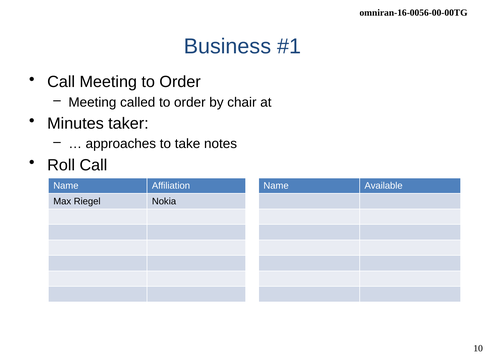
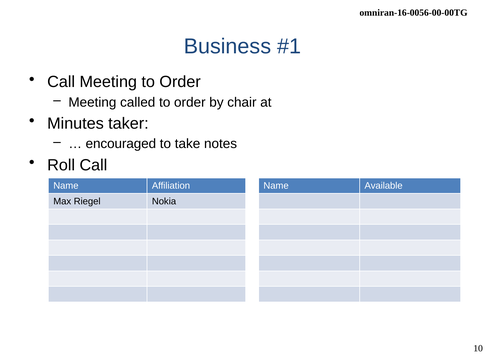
approaches: approaches -> encouraged
